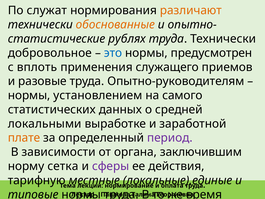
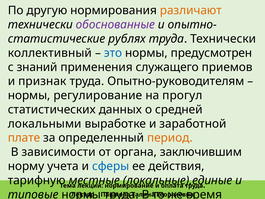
служат: служат -> другую
обоснованные colour: orange -> purple
добровольное: добровольное -> коллективный
вплоть: вплоть -> знаний
разовые: разовые -> признак
установлением: установлением -> регулирование
самого: самого -> прогул
период colour: purple -> orange
сетка: сетка -> учета
сферы colour: purple -> blue
